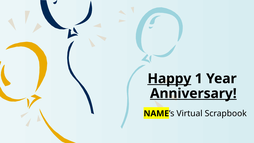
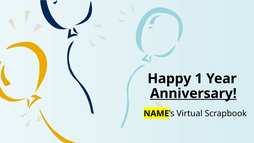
Happy underline: present -> none
